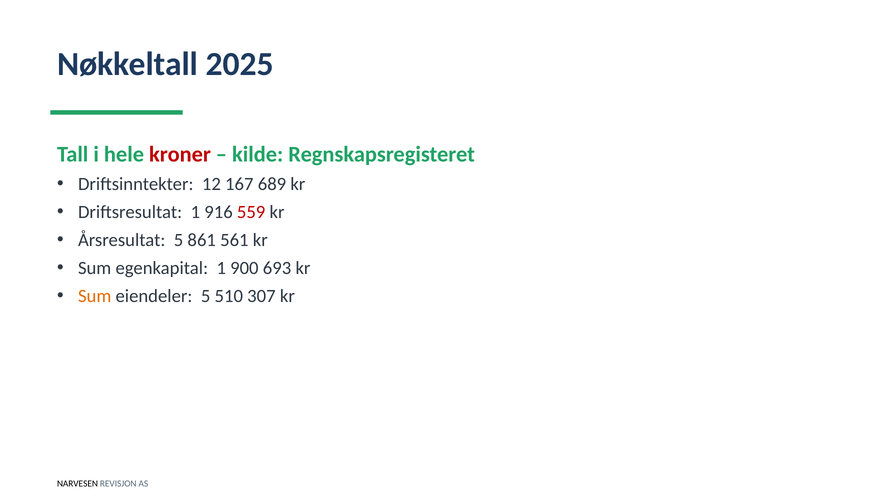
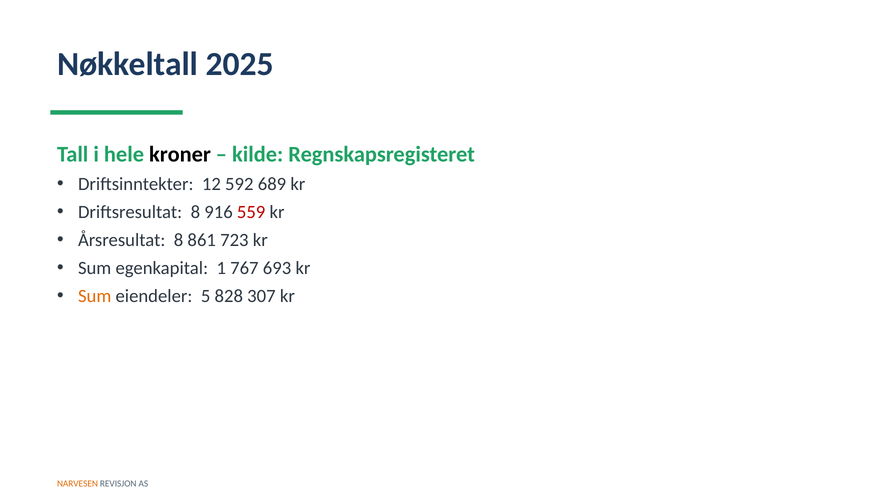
kroner colour: red -> black
167: 167 -> 592
Driftsresultat 1: 1 -> 8
Årsresultat 5: 5 -> 8
561: 561 -> 723
900: 900 -> 767
510: 510 -> 828
NARVESEN colour: black -> orange
